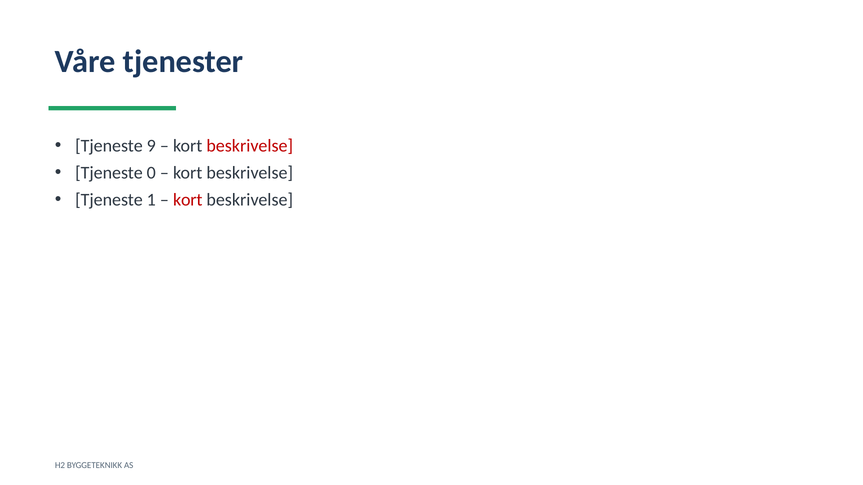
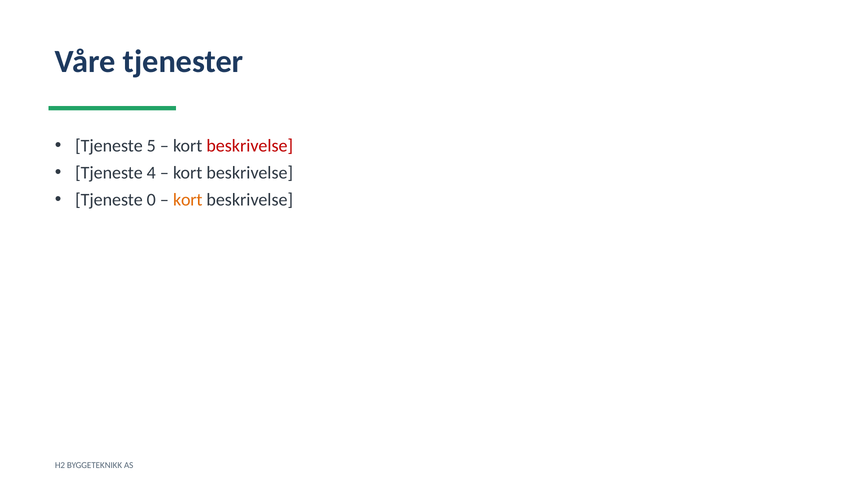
9: 9 -> 5
0: 0 -> 4
1: 1 -> 0
kort at (188, 200) colour: red -> orange
